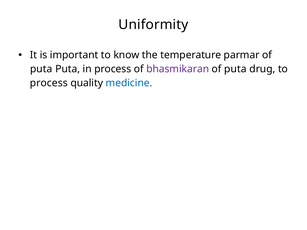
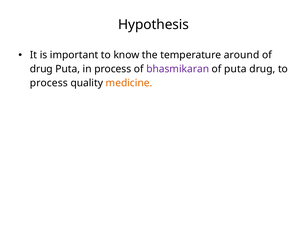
Uniformity: Uniformity -> Hypothesis
parmar: parmar -> around
puta at (41, 69): puta -> drug
medicine colour: blue -> orange
